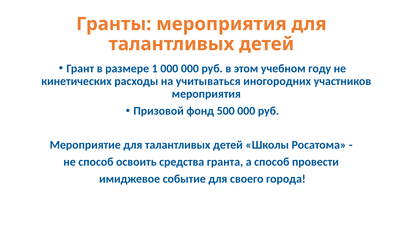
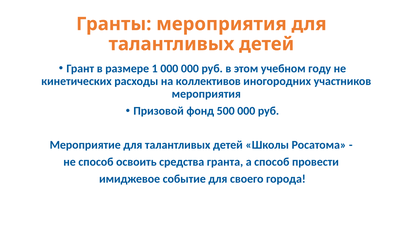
учитываться: учитываться -> коллективов
